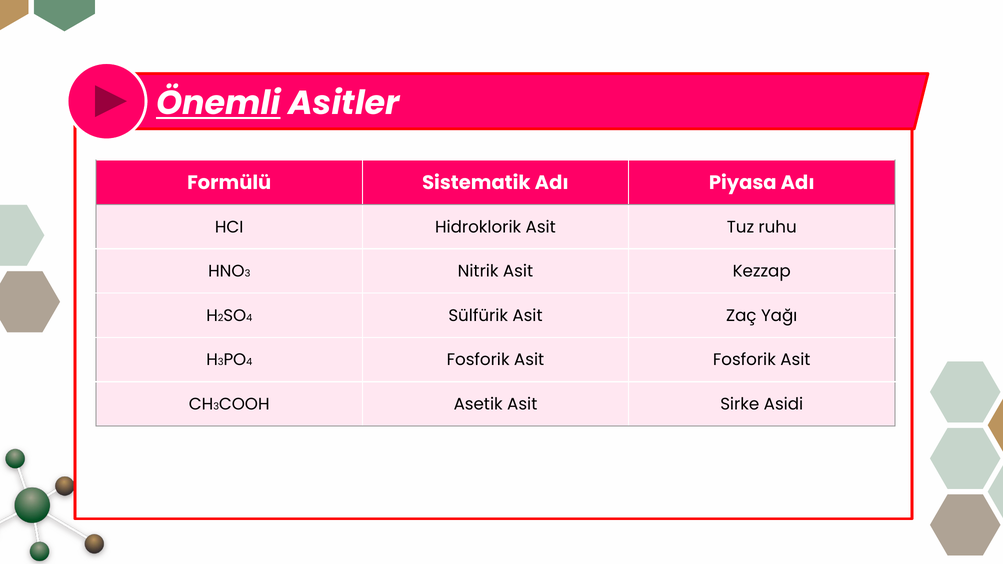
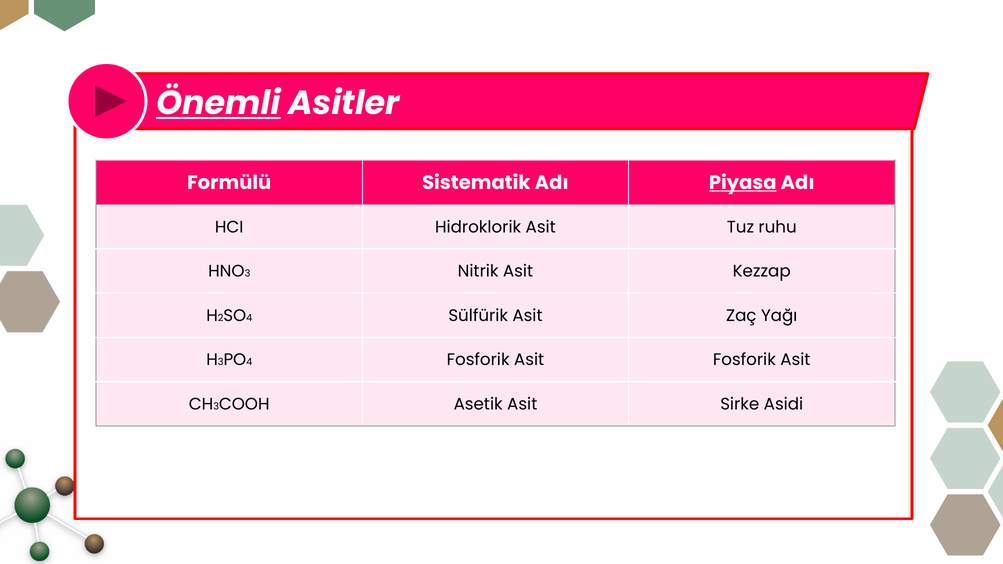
Piyasa underline: none -> present
